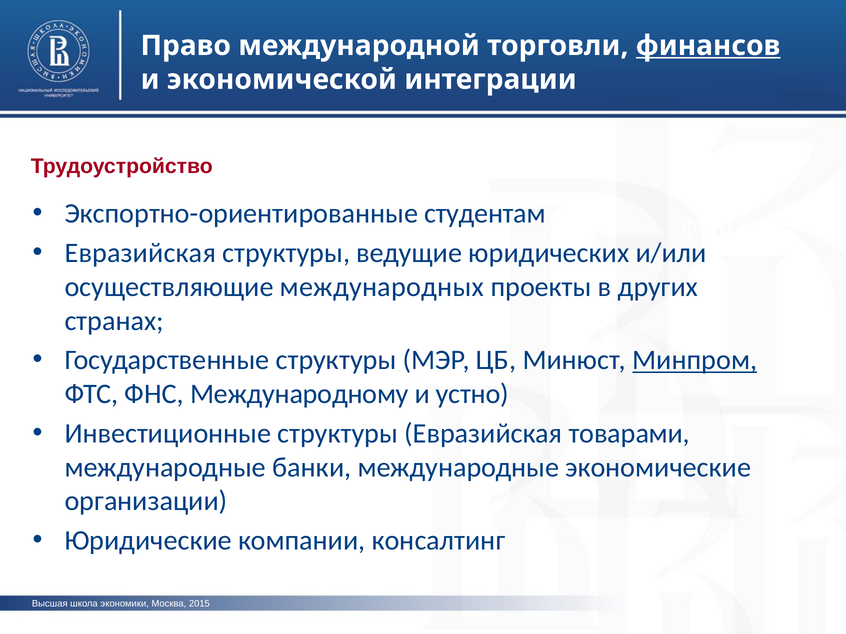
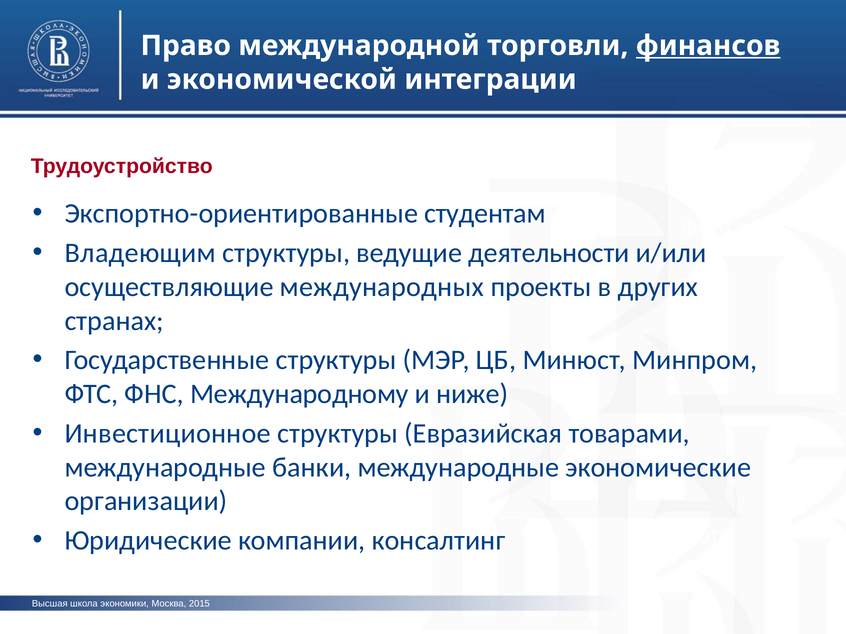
Евразийская at (140, 253): Евразийская -> Владеющим
юридических: юридических -> деятельности
Минпром underline: present -> none
устно: устно -> ниже
Инвестиционные: Инвестиционные -> Инвестиционное
